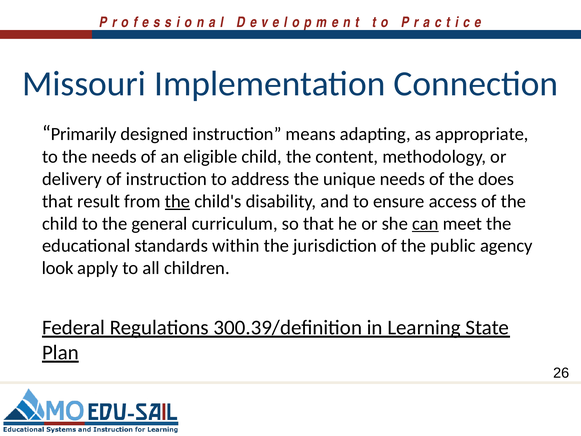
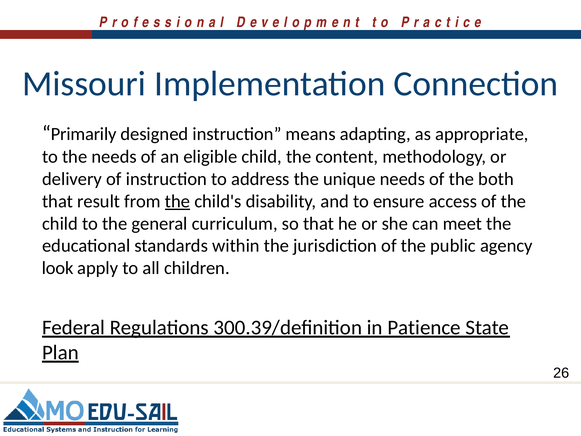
does: does -> both
can underline: present -> none
Learning: Learning -> Patience
